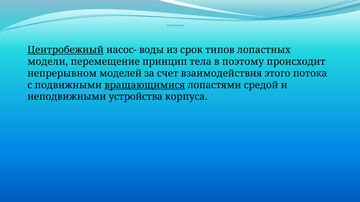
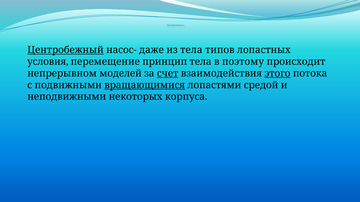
воды: воды -> даже
из срок: срок -> тела
модели: модели -> условия
счет underline: none -> present
этого underline: none -> present
устройства: устройства -> некоторых
